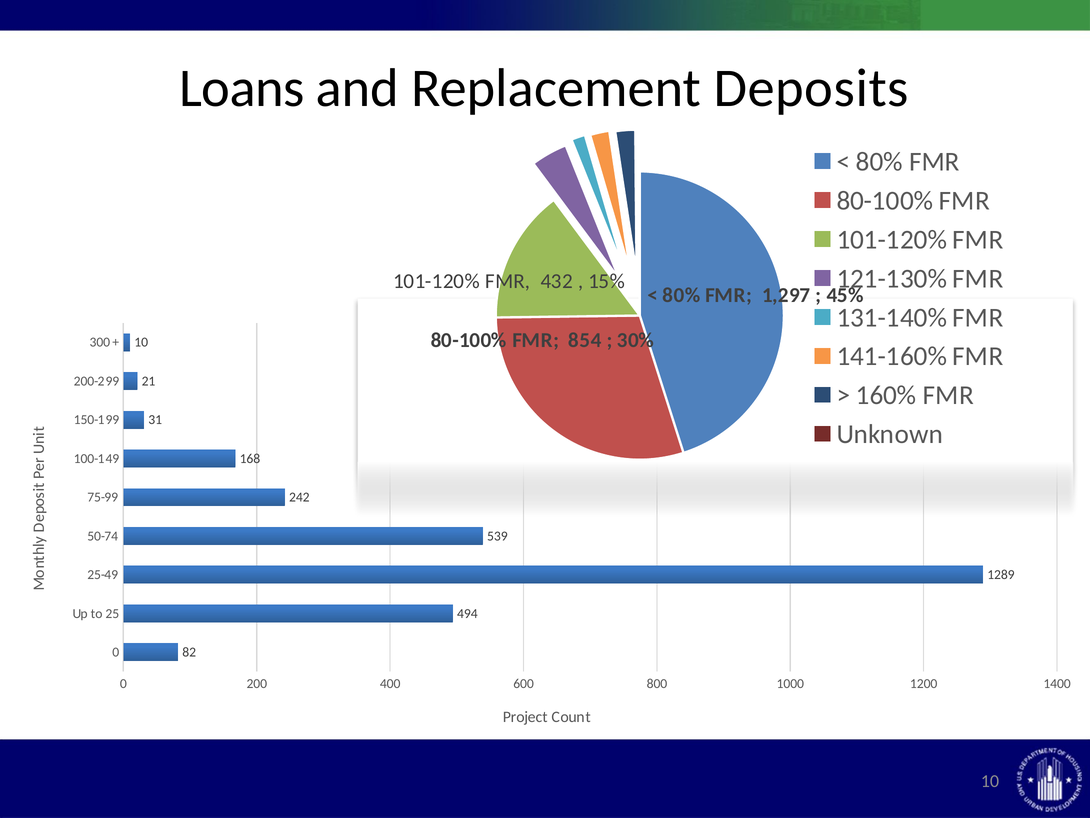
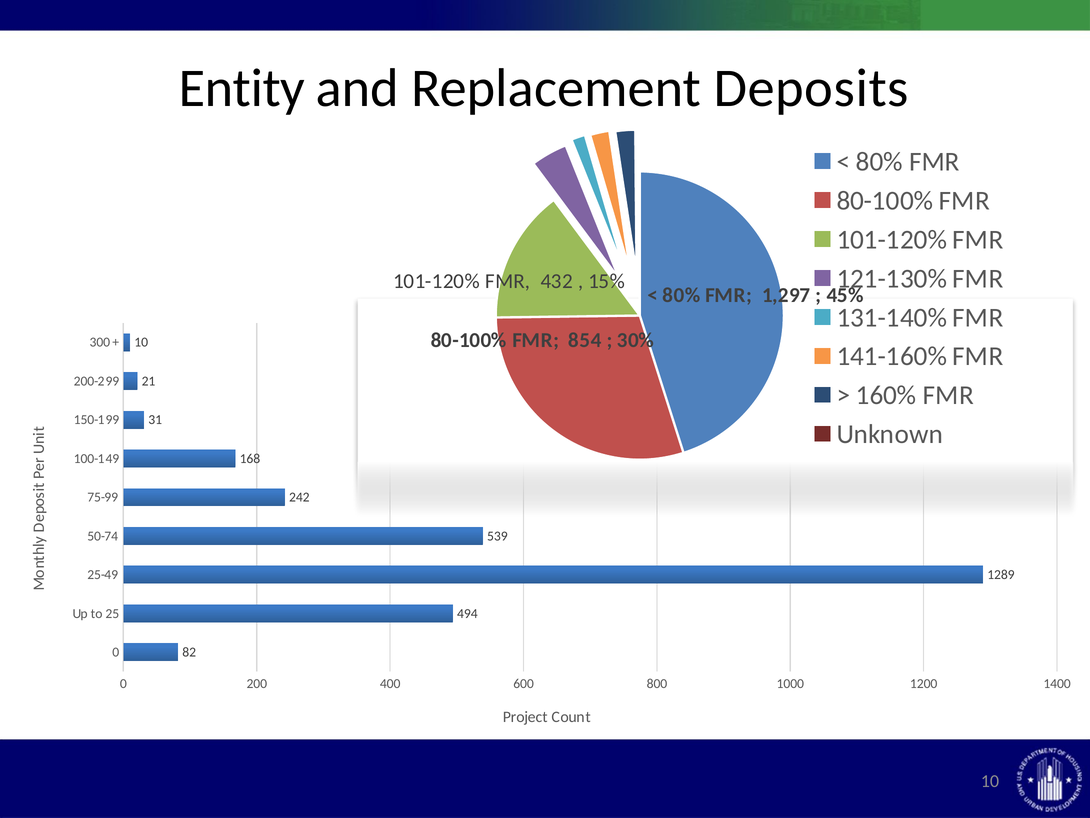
Loans: Loans -> Entity
